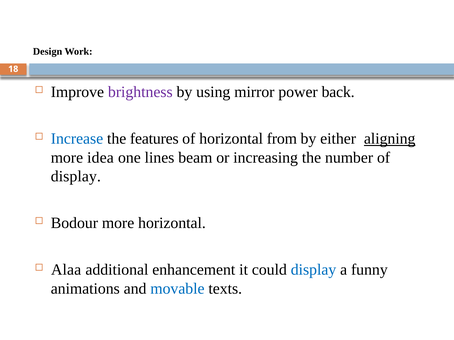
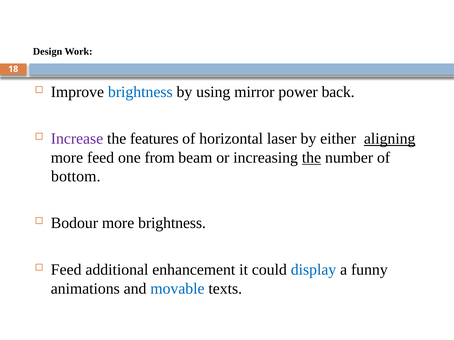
brightness at (140, 92) colour: purple -> blue
Increase colour: blue -> purple
from: from -> laser
more idea: idea -> feed
lines: lines -> from
the at (311, 158) underline: none -> present
display at (76, 177): display -> bottom
more horizontal: horizontal -> brightness
Alaa at (66, 270): Alaa -> Feed
